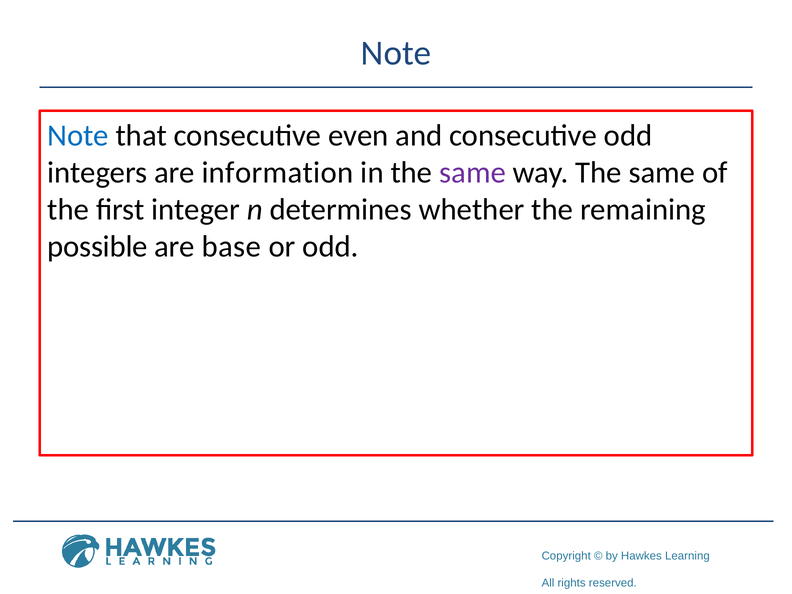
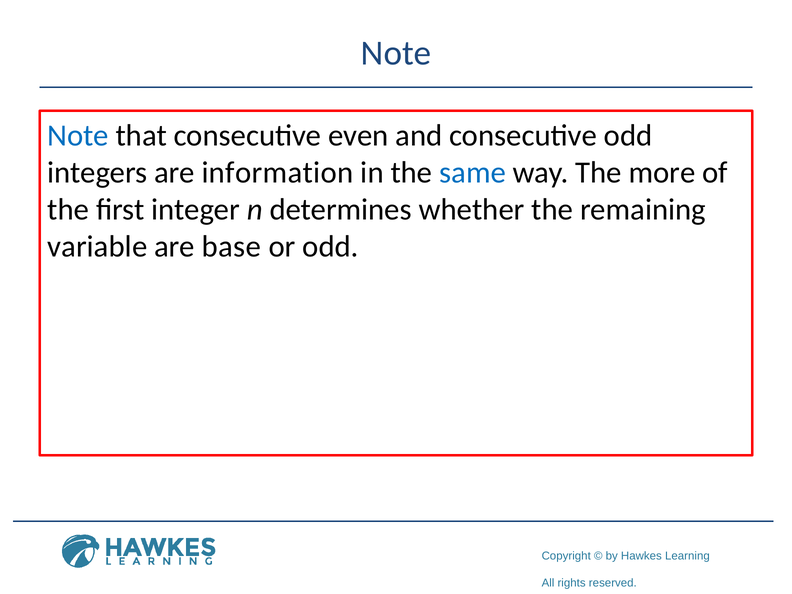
same at (473, 172) colour: purple -> blue
way The same: same -> more
possible: possible -> variable
